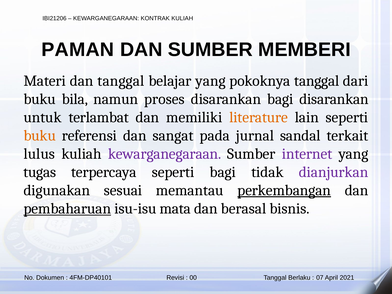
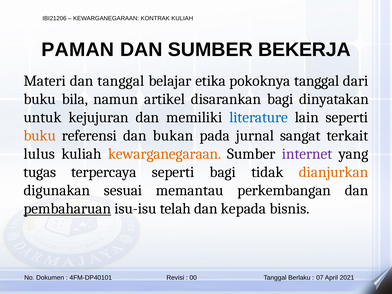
MEMBERI: MEMBERI -> BEKERJA
belajar yang: yang -> etika
proses: proses -> artikel
bagi disarankan: disarankan -> dinyatakan
terlambat: terlambat -> kejujuran
literature colour: orange -> blue
sangat: sangat -> bukan
sandal: sandal -> sangat
kewarganegaraan at (165, 154) colour: purple -> orange
dianjurkan colour: purple -> orange
perkembangan underline: present -> none
mata: mata -> telah
berasal: berasal -> kepada
